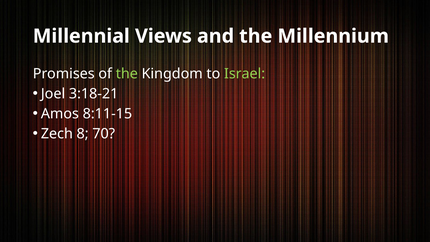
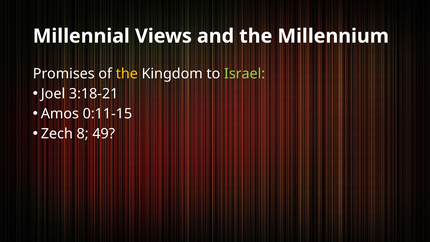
the at (127, 74) colour: light green -> yellow
8:11-15: 8:11-15 -> 0:11-15
70: 70 -> 49
